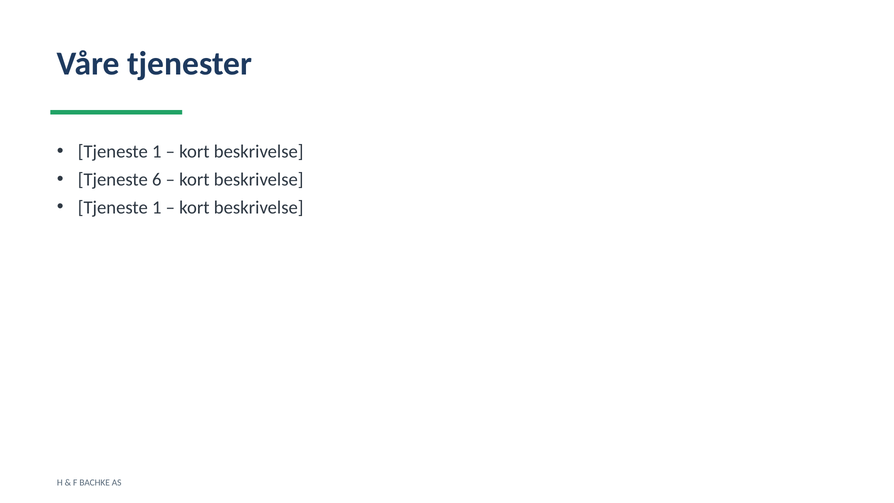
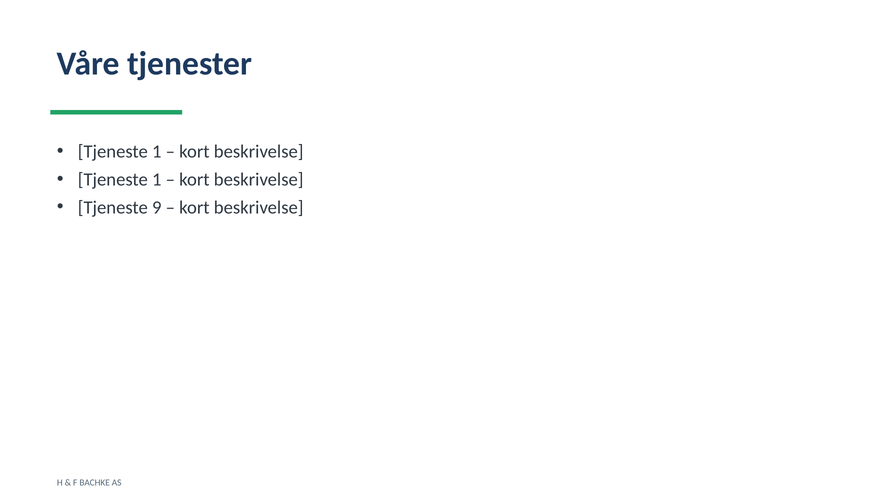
6 at (157, 179): 6 -> 1
1 at (157, 207): 1 -> 9
